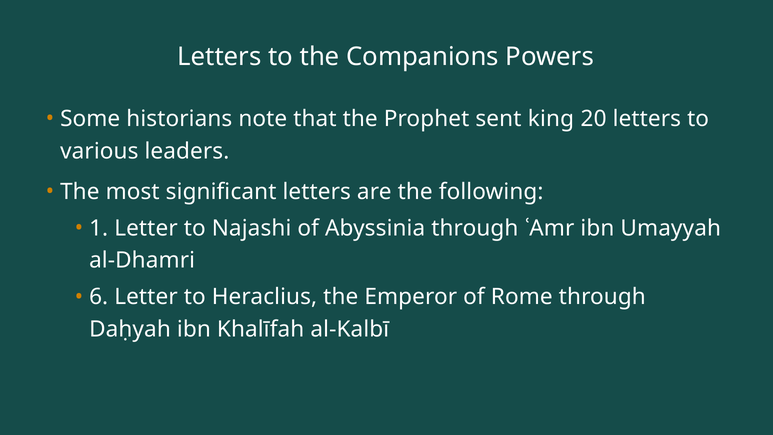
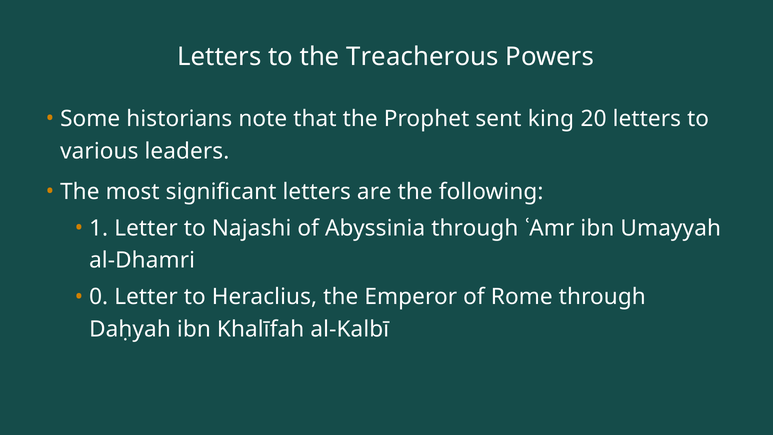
Companions: Companions -> Treacherous
6: 6 -> 0
